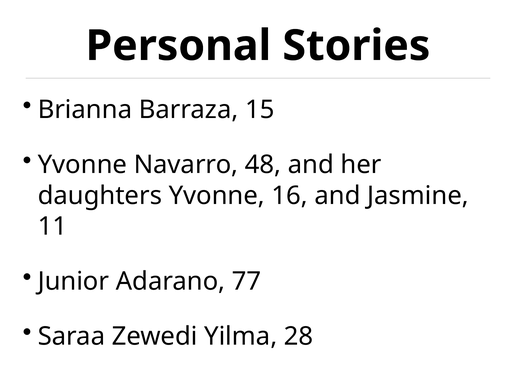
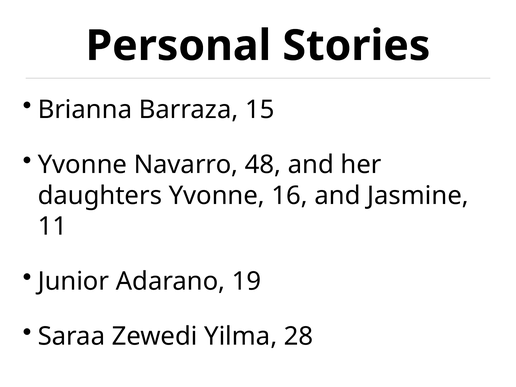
77: 77 -> 19
